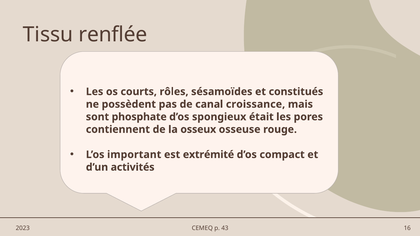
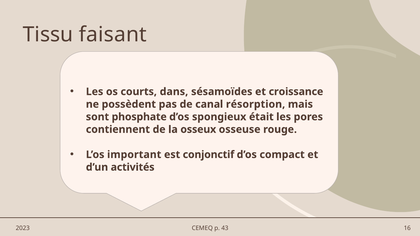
renflée: renflée -> faisant
rôles: rôles -> dans
constitués: constitués -> croissance
croissance: croissance -> résorption
extrémité: extrémité -> conjonctif
